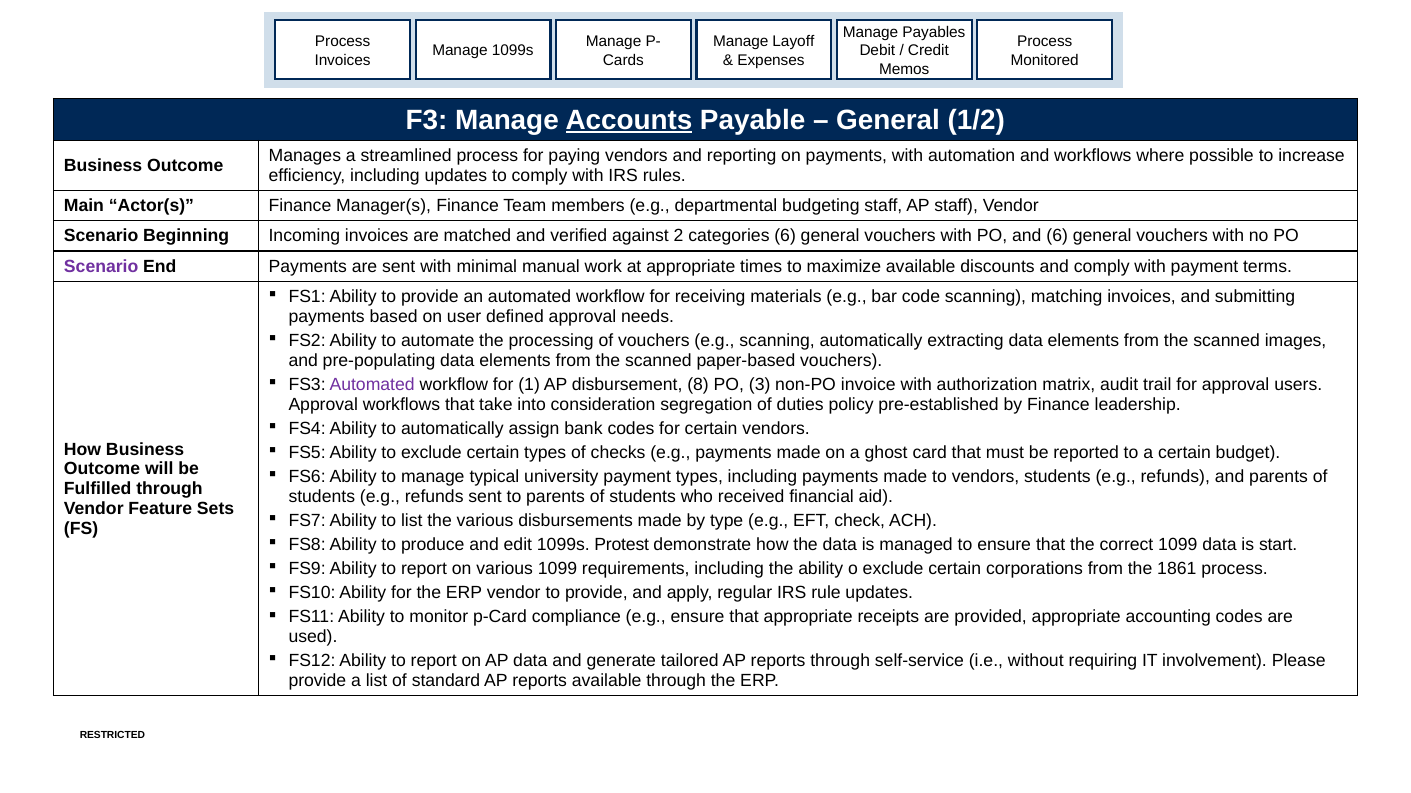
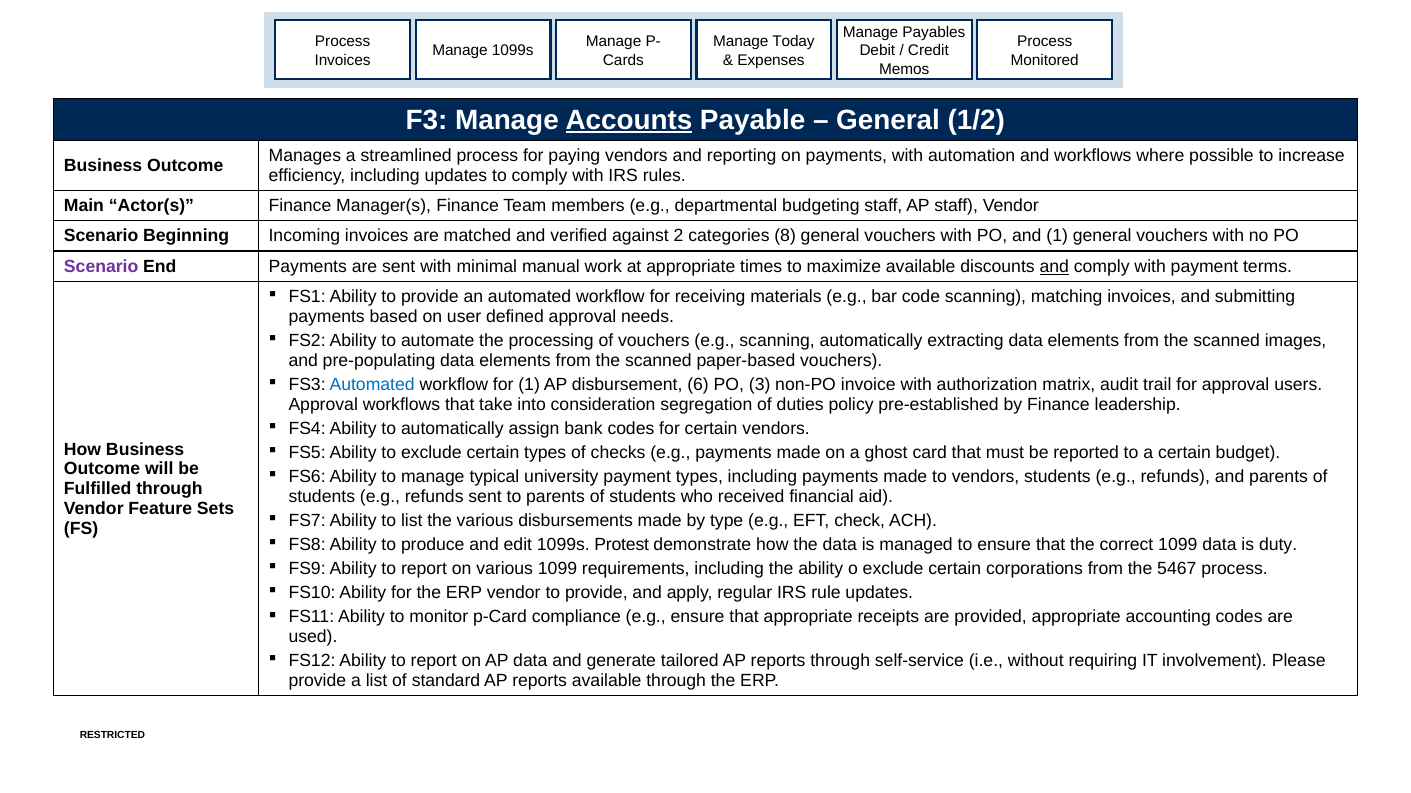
Layoff: Layoff -> Today
categories 6: 6 -> 8
and 6: 6 -> 1
and at (1054, 267) underline: none -> present
Automated at (372, 385) colour: purple -> blue
8: 8 -> 6
start: start -> duty
1861: 1861 -> 5467
